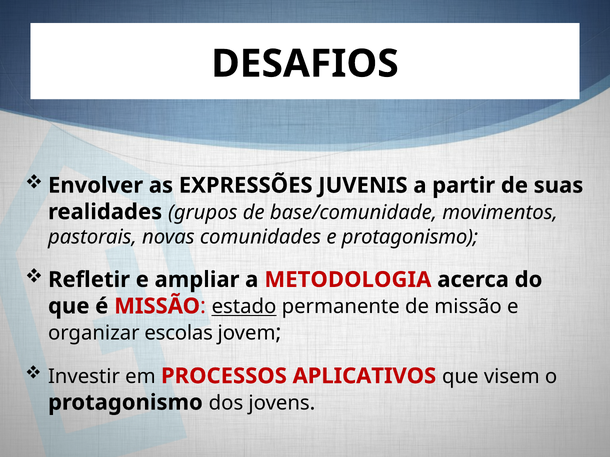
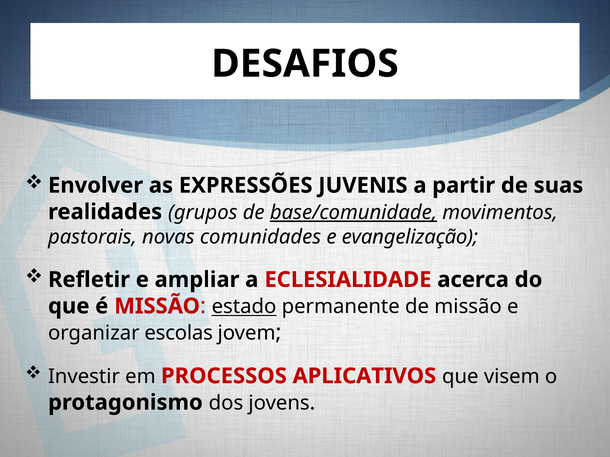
base/comunidade underline: none -> present
e protagonismo: protagonismo -> evangelização
METODOLOGIA: METODOLOGIA -> ECLESIALIDADE
